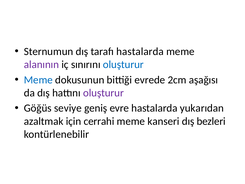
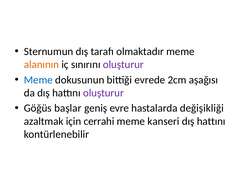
tarafı hastalarda: hastalarda -> olmaktadır
alanının colour: purple -> orange
oluşturur at (123, 64) colour: blue -> purple
seviye: seviye -> başlar
yukarıdan: yukarıdan -> değişikliği
bezleri at (211, 121): bezleri -> hattını
